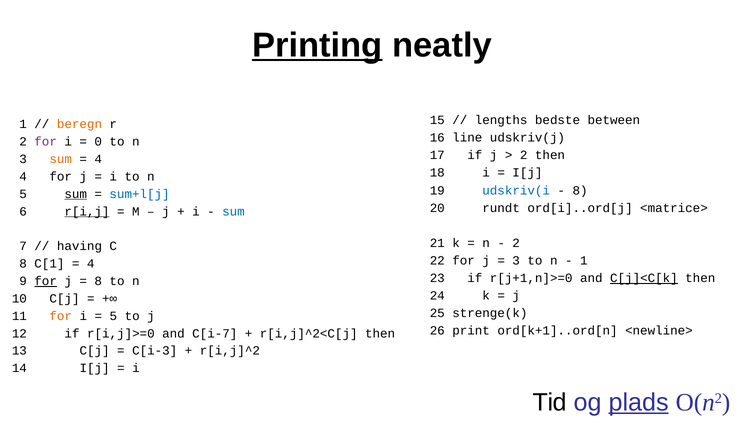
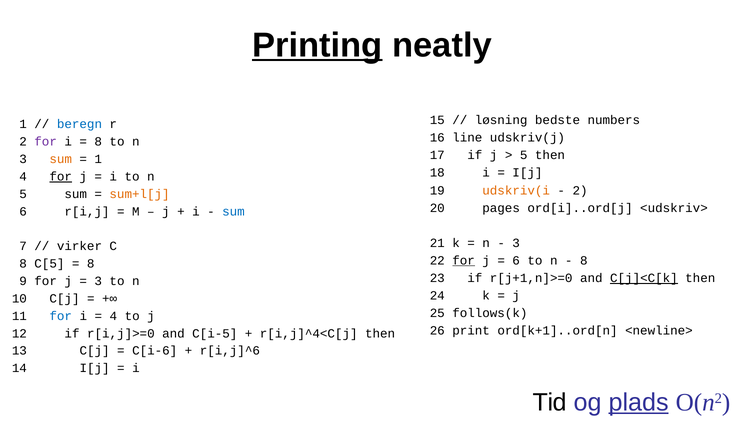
lengths: lengths -> løsning
between: between -> numbers
beregn colour: orange -> blue
0 at (98, 142): 0 -> 8
2 at (524, 155): 2 -> 5
4 at (98, 159): 4 -> 1
for at (61, 177) underline: none -> present
udskriv(i colour: blue -> orange
8 at (580, 190): 8 -> 2
sum at (76, 194) underline: present -> none
sum+l[j colour: blue -> orange
rundt: rundt -> pages
<matrice>: <matrice> -> <udskriv>
r[i,j underline: present -> none
2 at (516, 243): 2 -> 3
having: having -> virker
for at (464, 261) underline: none -> present
3 at (516, 261): 3 -> 6
1 at (584, 261): 1 -> 8
C[1: C[1 -> C[5
4 at (91, 264): 4 -> 8
for at (46, 281) underline: present -> none
8 at (98, 281): 8 -> 3
strenge(k: strenge(k -> follows(k
for at (61, 316) colour: orange -> blue
5 at (113, 316): 5 -> 4
C[i-7: C[i-7 -> C[i-5
r[i,j]^2<C[j: r[i,j]^2<C[j -> r[i,j]^4<C[j
C[i-3: C[i-3 -> C[i-6
r[i,j]^2: r[i,j]^2 -> r[i,j]^6
